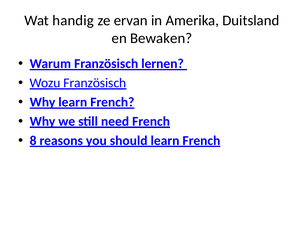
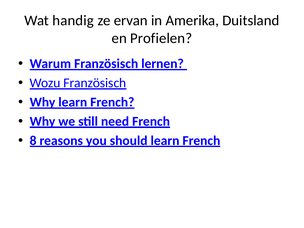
Bewaken: Bewaken -> Profielen
